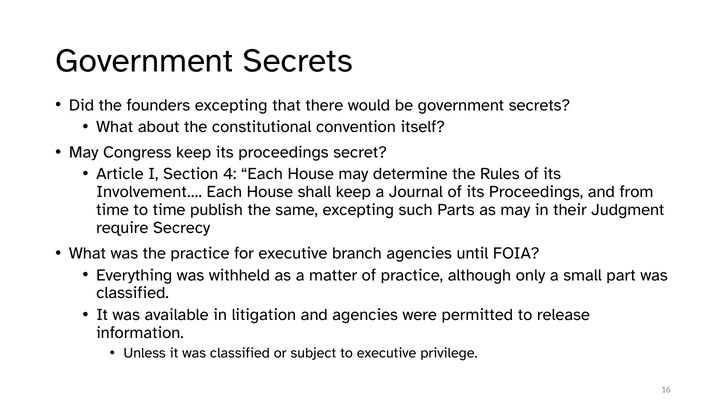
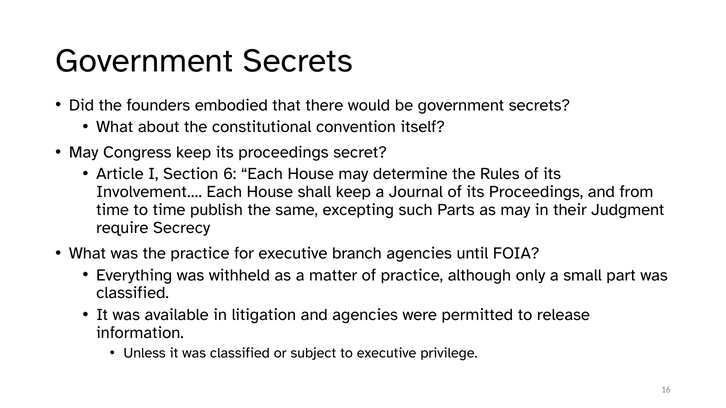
founders excepting: excepting -> embodied
4: 4 -> 6
